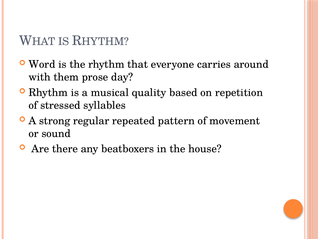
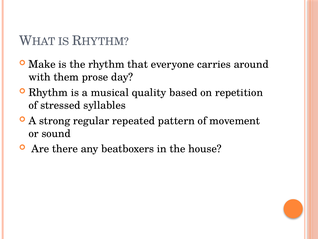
Word: Word -> Make
